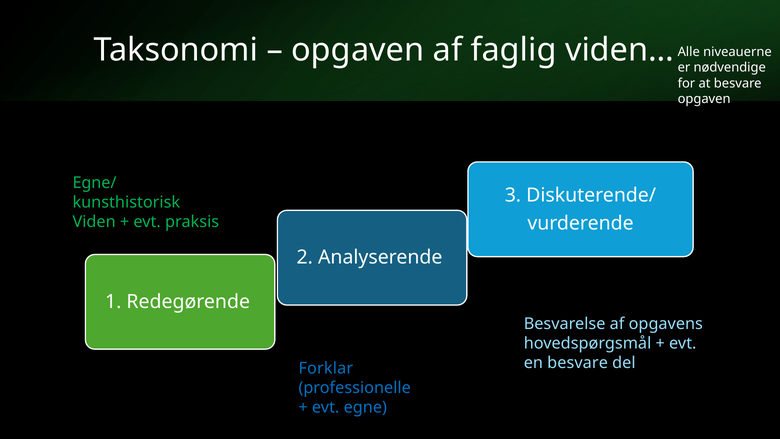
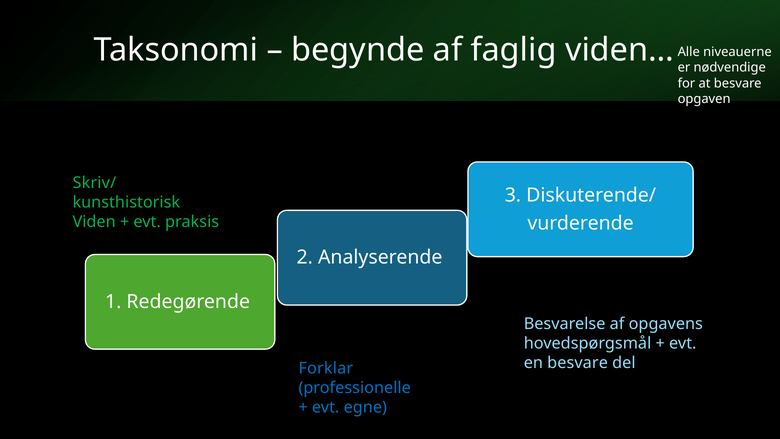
opgaven at (358, 50): opgaven -> begynde
Egne/: Egne/ -> Skriv/
